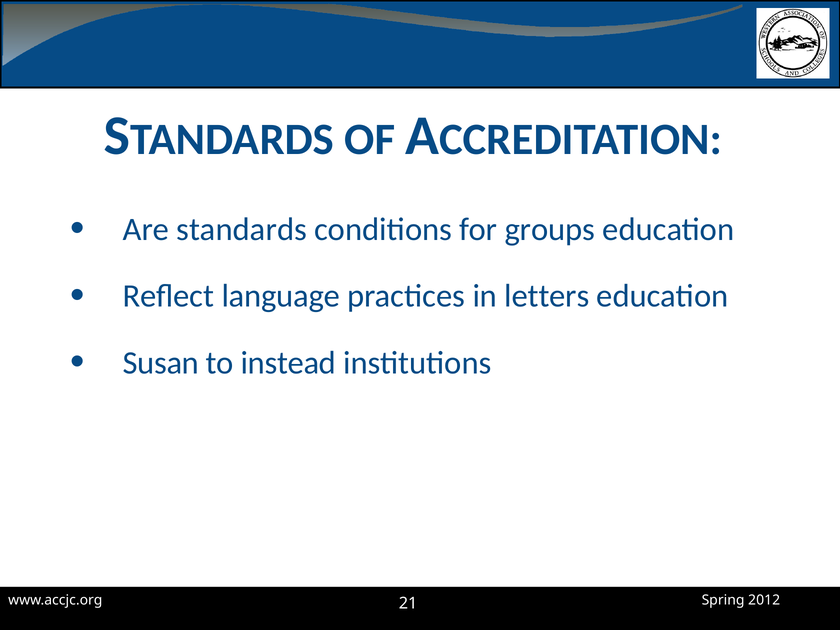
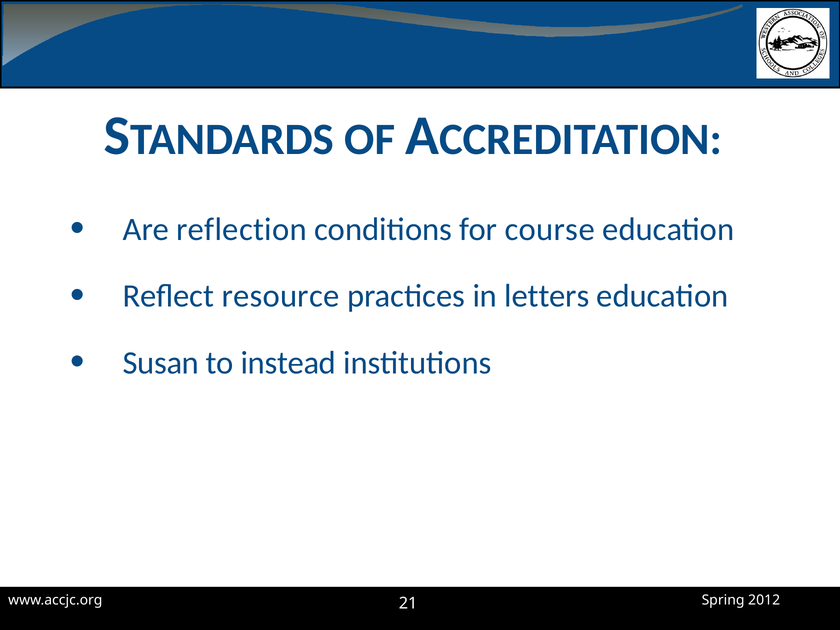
standards: standards -> reflection
groups: groups -> course
language: language -> resource
